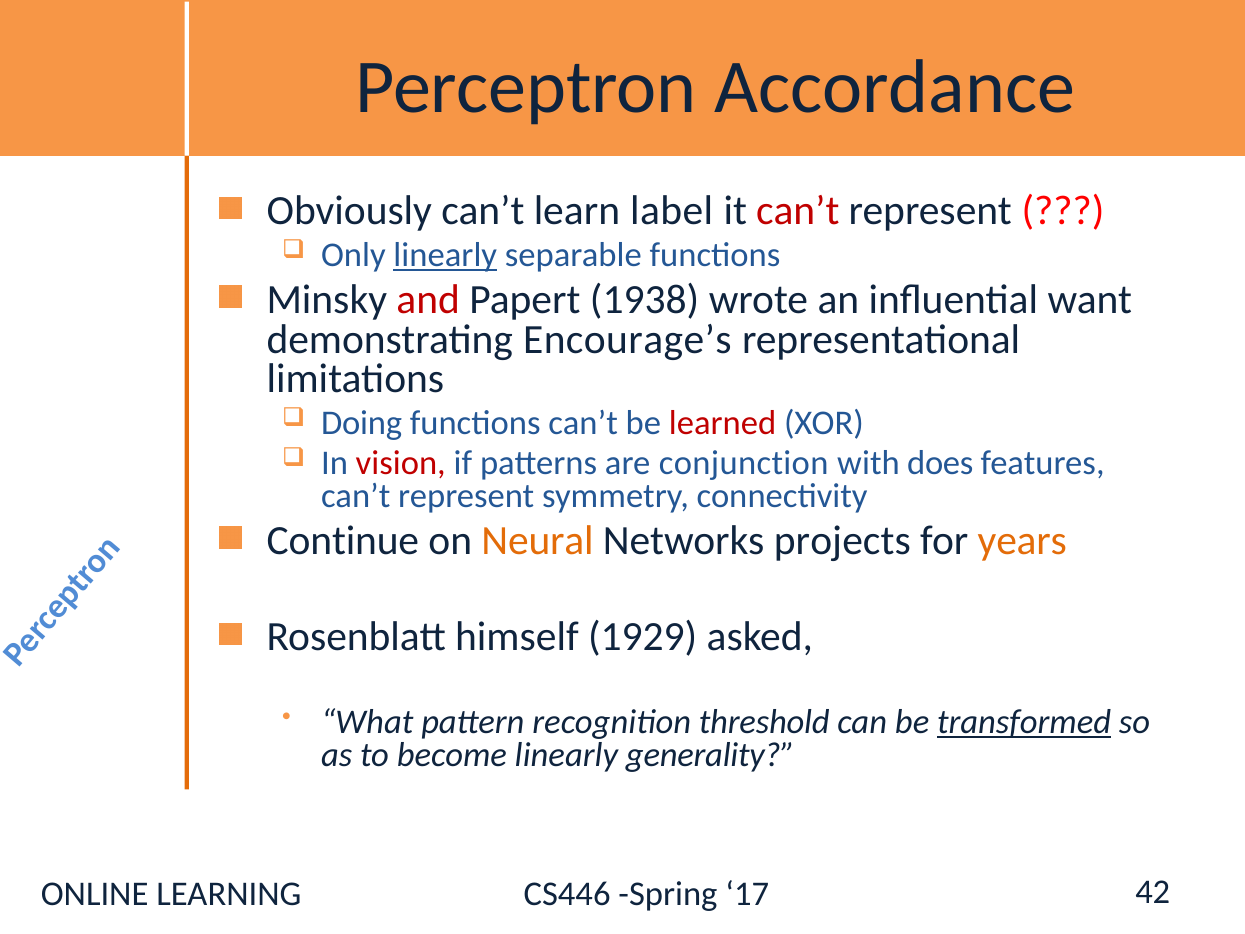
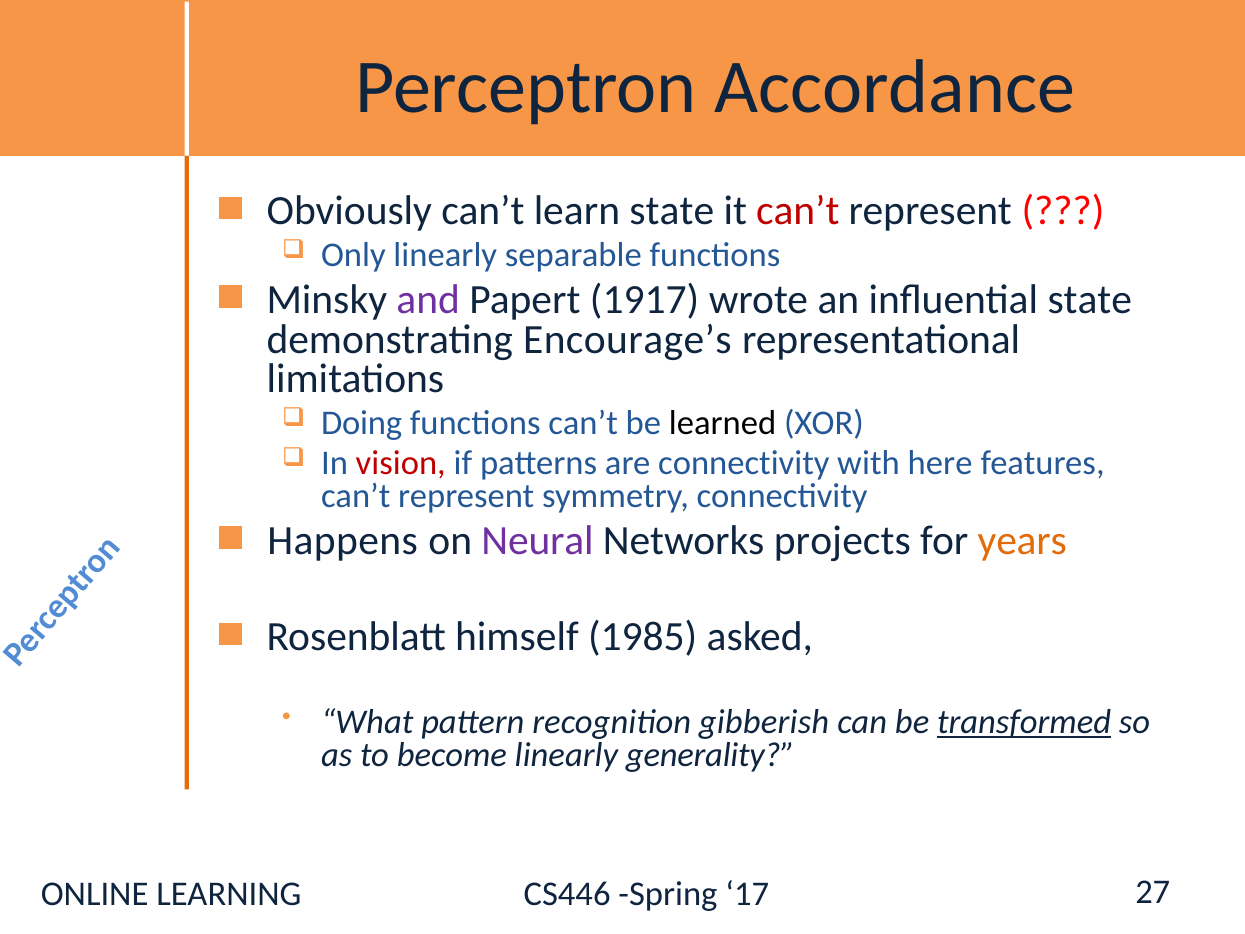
learn label: label -> state
linearly at (445, 255) underline: present -> none
and colour: red -> purple
1938: 1938 -> 1917
influential want: want -> state
learned colour: red -> black
are conjunction: conjunction -> connectivity
does: does -> here
Continue: Continue -> Happens
Neural colour: orange -> purple
1929: 1929 -> 1985
threshold: threshold -> gibberish
42: 42 -> 27
